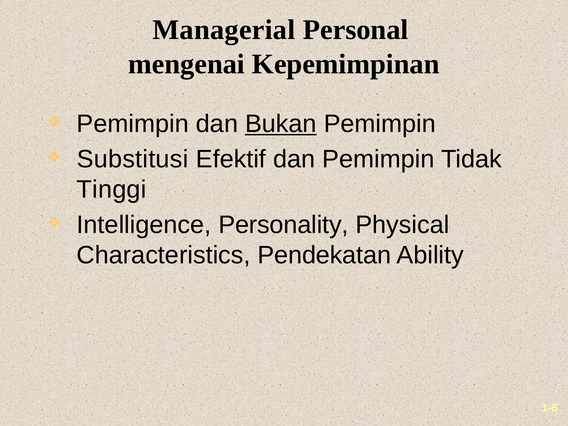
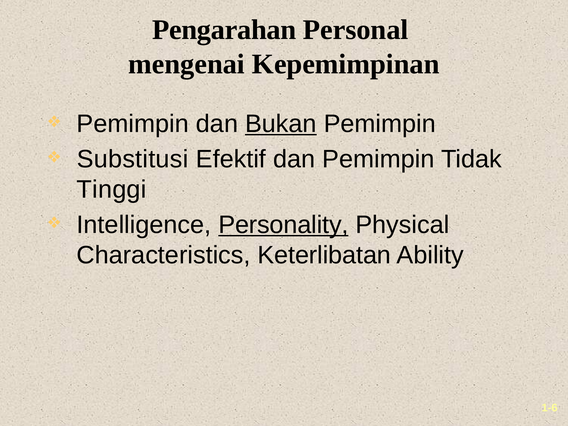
Managerial: Managerial -> Pengarahan
Personality underline: none -> present
Pendekatan: Pendekatan -> Keterlibatan
